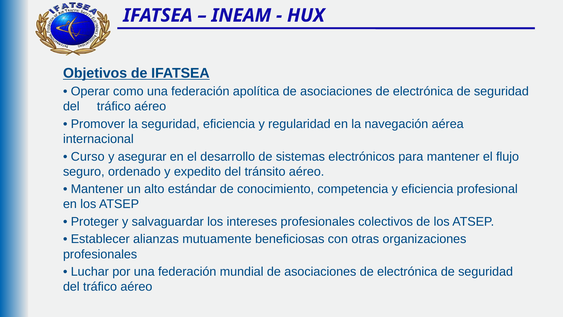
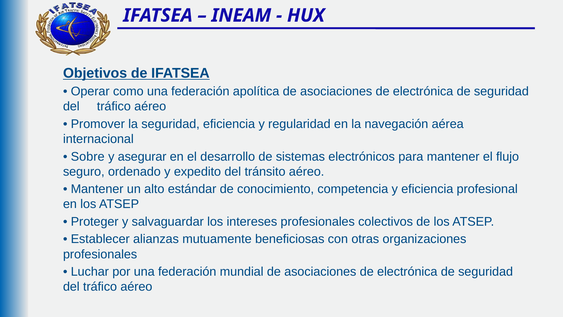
Curso: Curso -> Sobre
